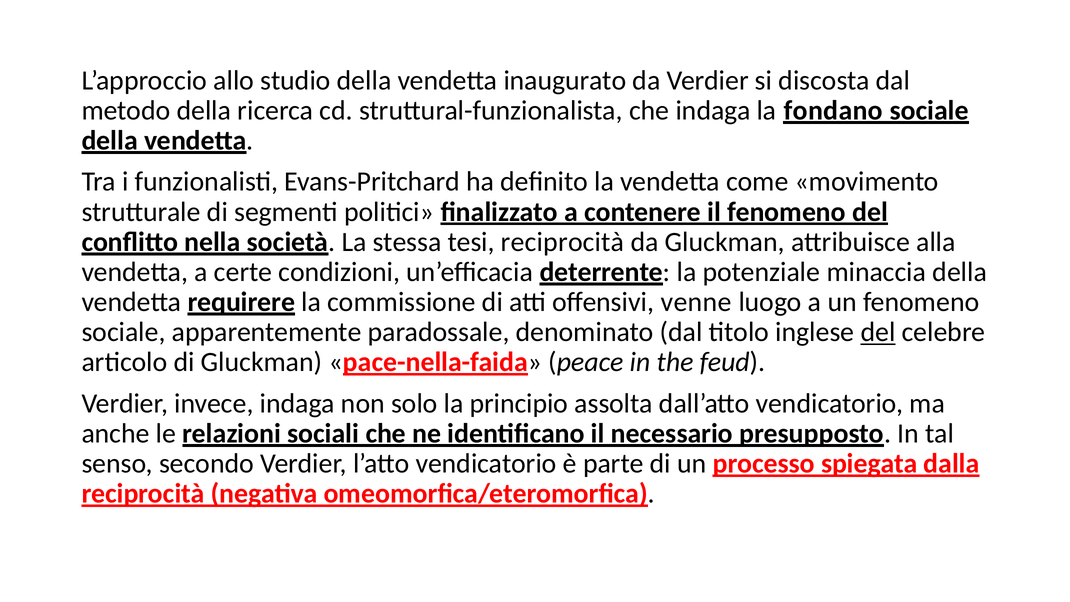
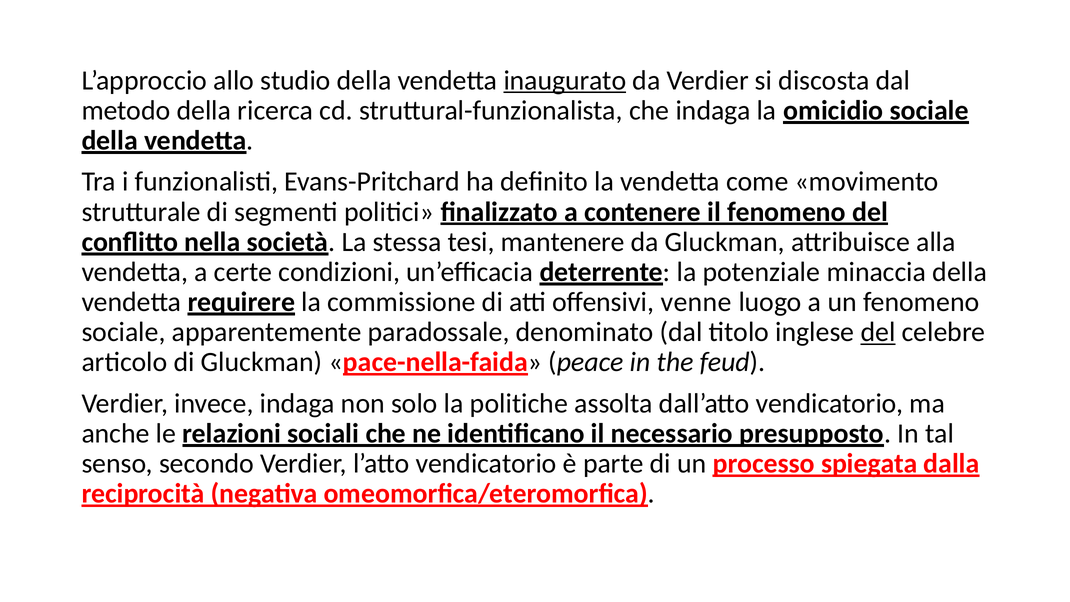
inaugurato underline: none -> present
fondano: fondano -> omicidio
tesi reciprocità: reciprocità -> mantenere
principio: principio -> politiche
